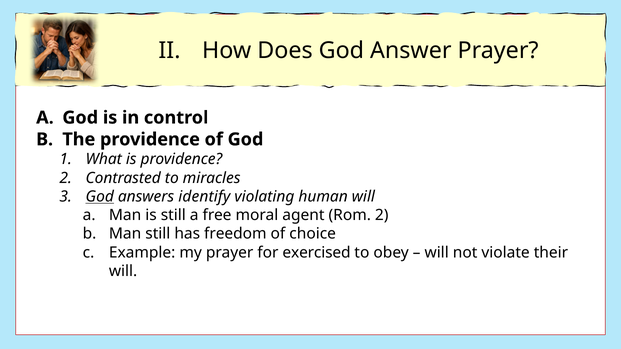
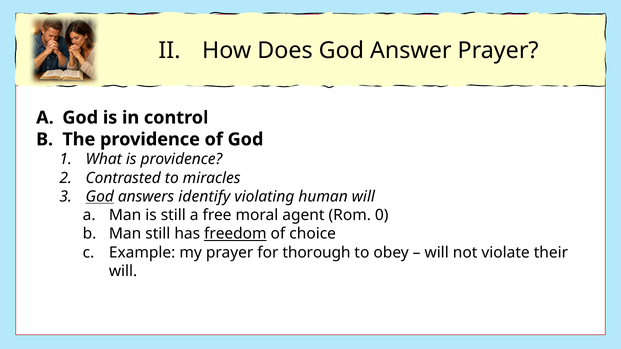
Rom 2: 2 -> 0
freedom underline: none -> present
exercised: exercised -> thorough
